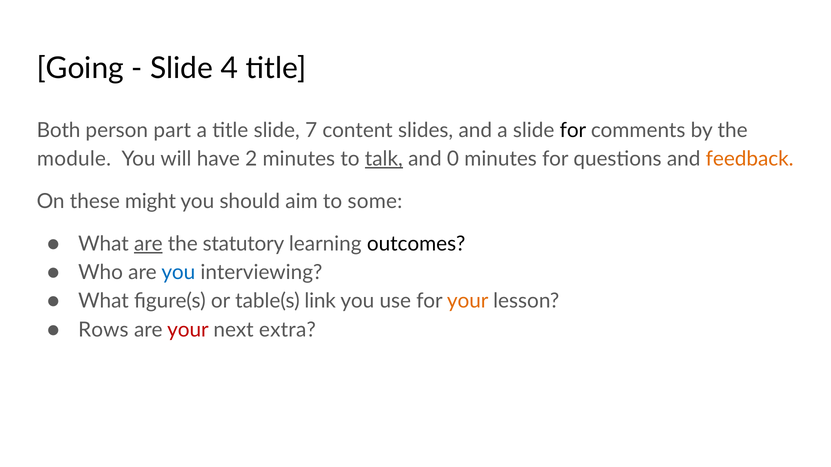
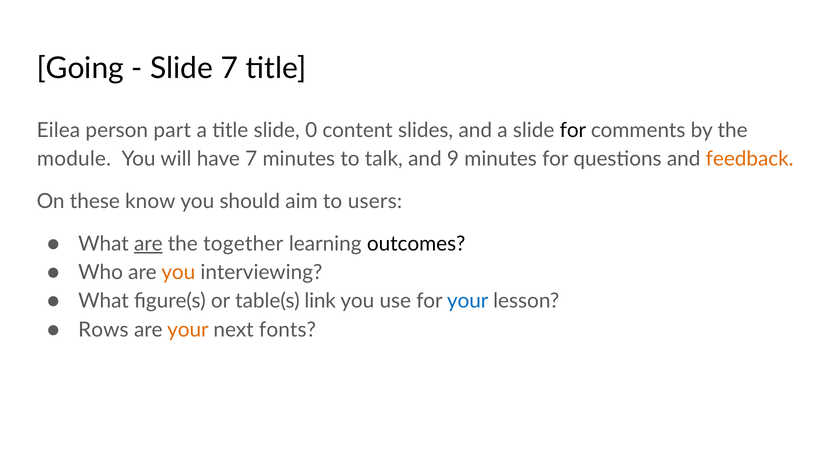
Slide 4: 4 -> 7
Both: Both -> Eilea
7: 7 -> 0
have 2: 2 -> 7
talk underline: present -> none
0: 0 -> 9
might: might -> know
some: some -> users
statutory: statutory -> together
you at (178, 273) colour: blue -> orange
your at (468, 301) colour: orange -> blue
your at (188, 330) colour: red -> orange
extra: extra -> fonts
